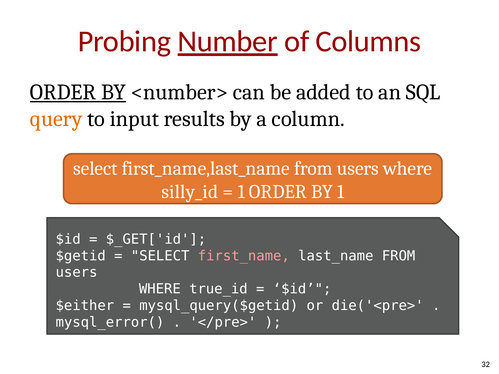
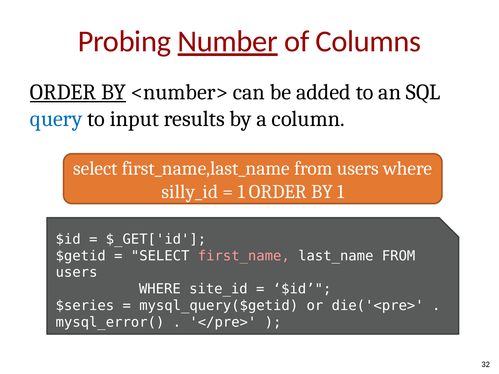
query colour: orange -> blue
true_id: true_id -> site_id
$either: $either -> $series
